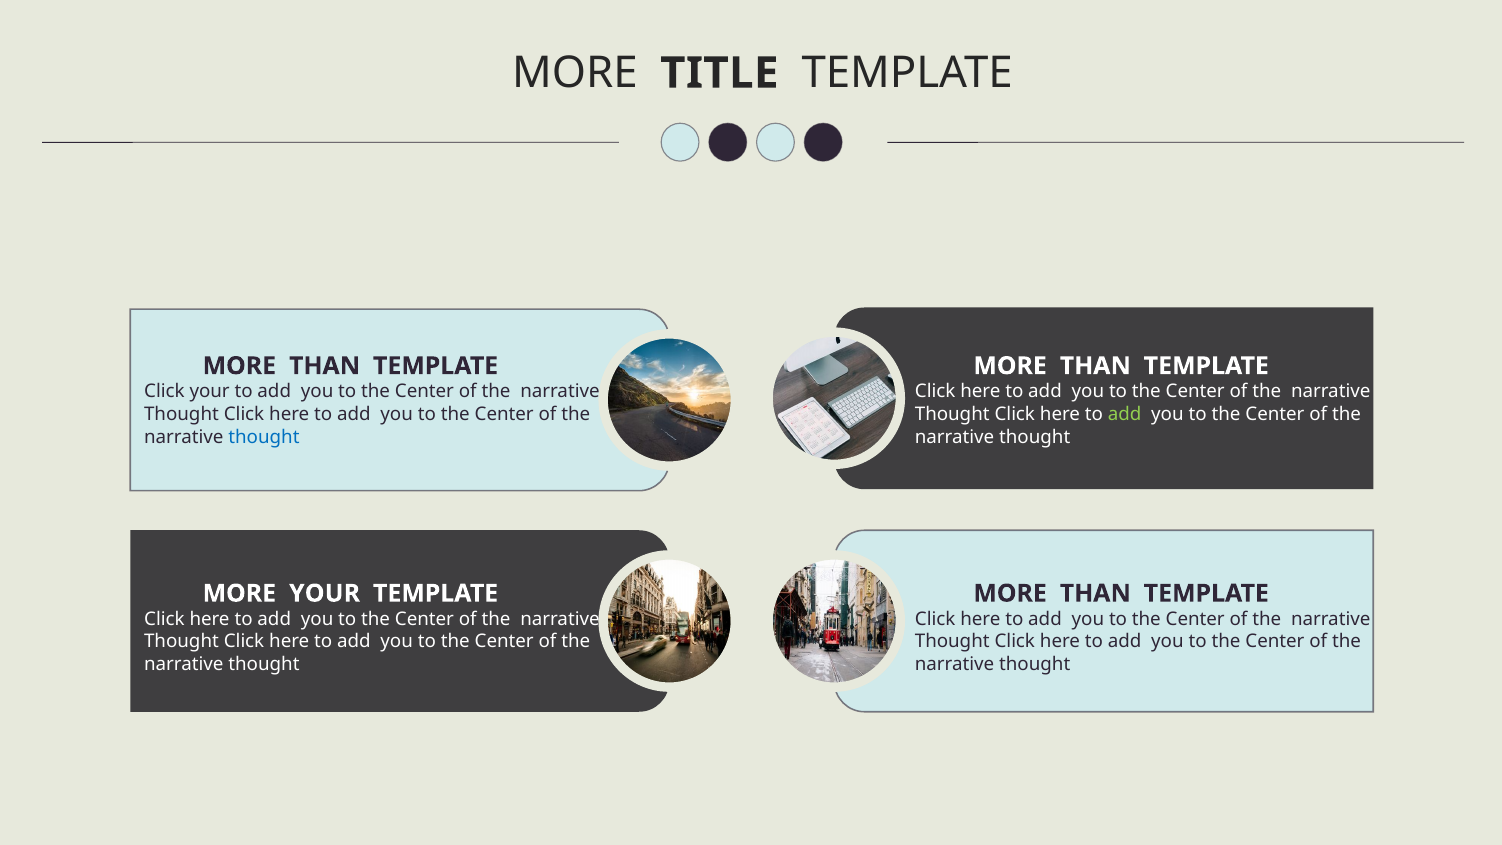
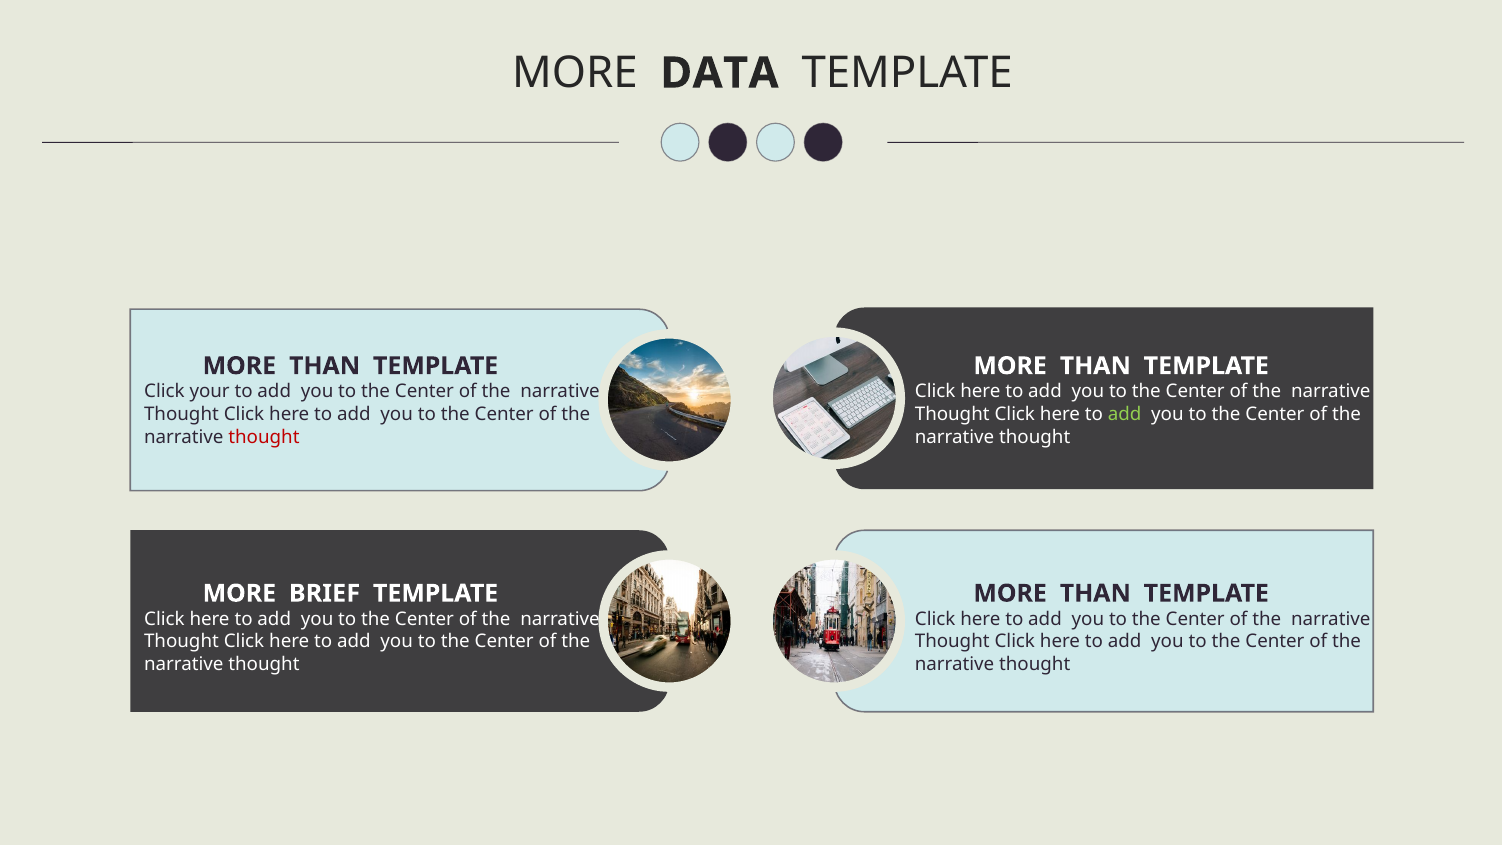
TITLE: TITLE -> DATA
thought at (264, 437) colour: blue -> red
MORE YOUR: YOUR -> BRIEF
